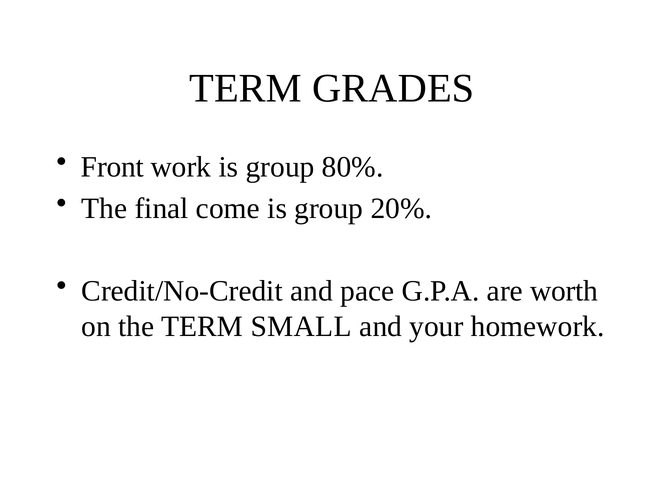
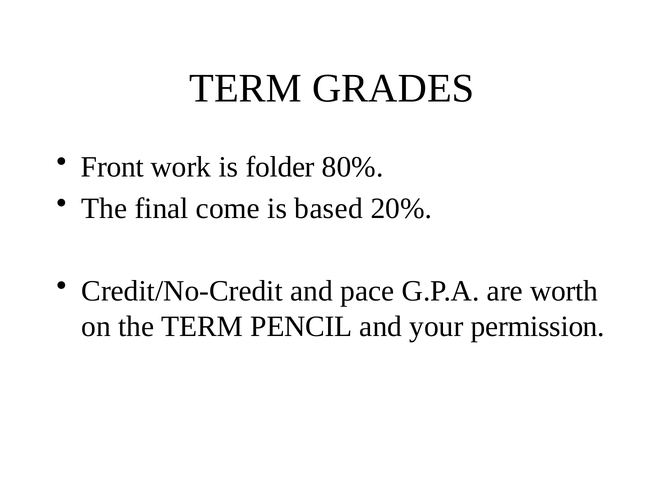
work is group: group -> folder
group at (329, 208): group -> based
SMALL: SMALL -> PENCIL
homework: homework -> permission
